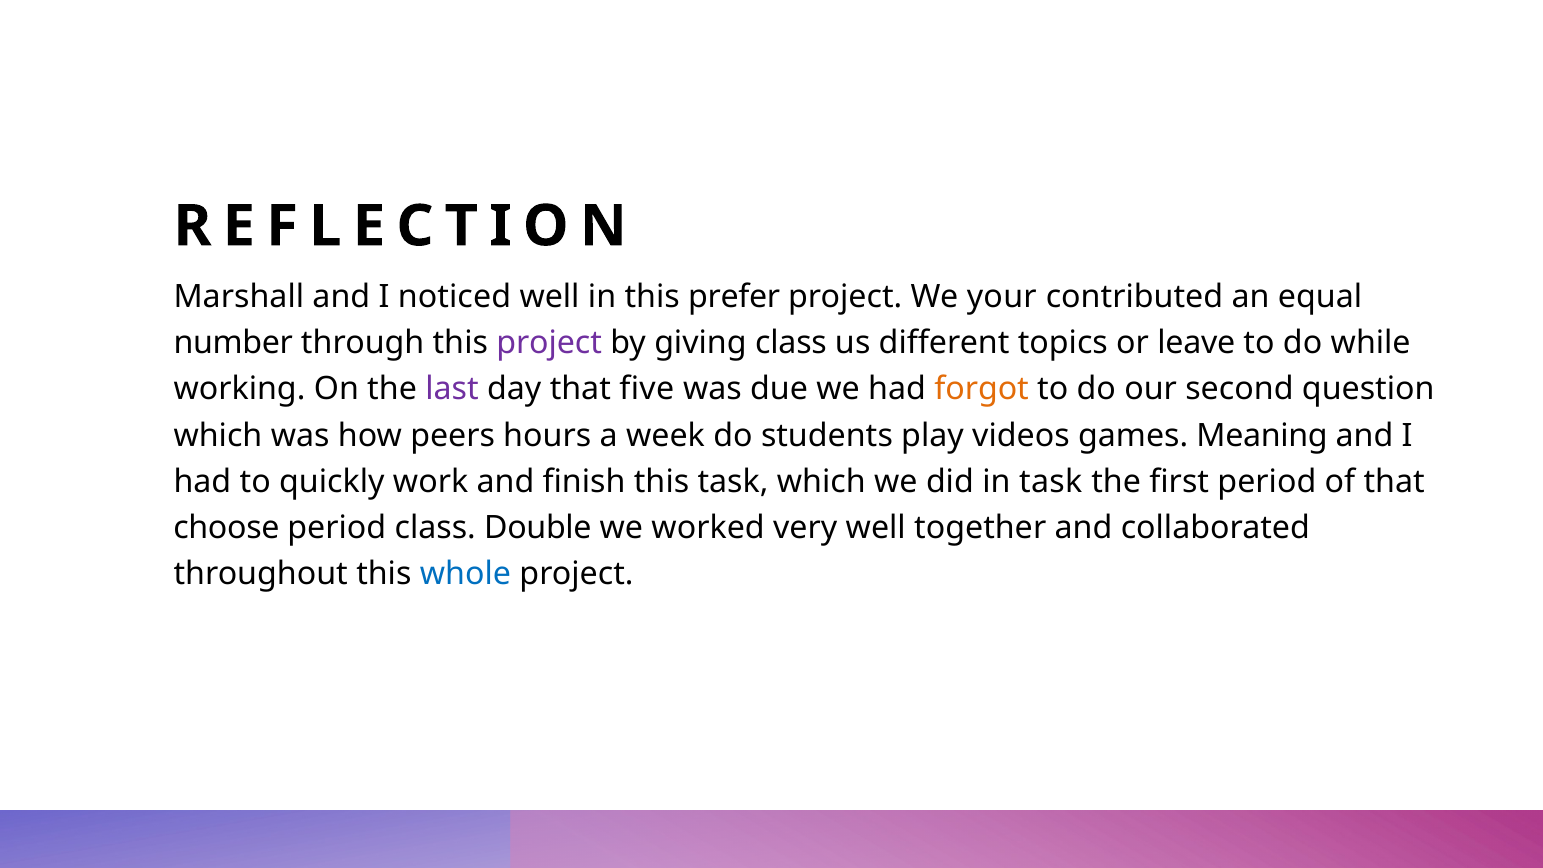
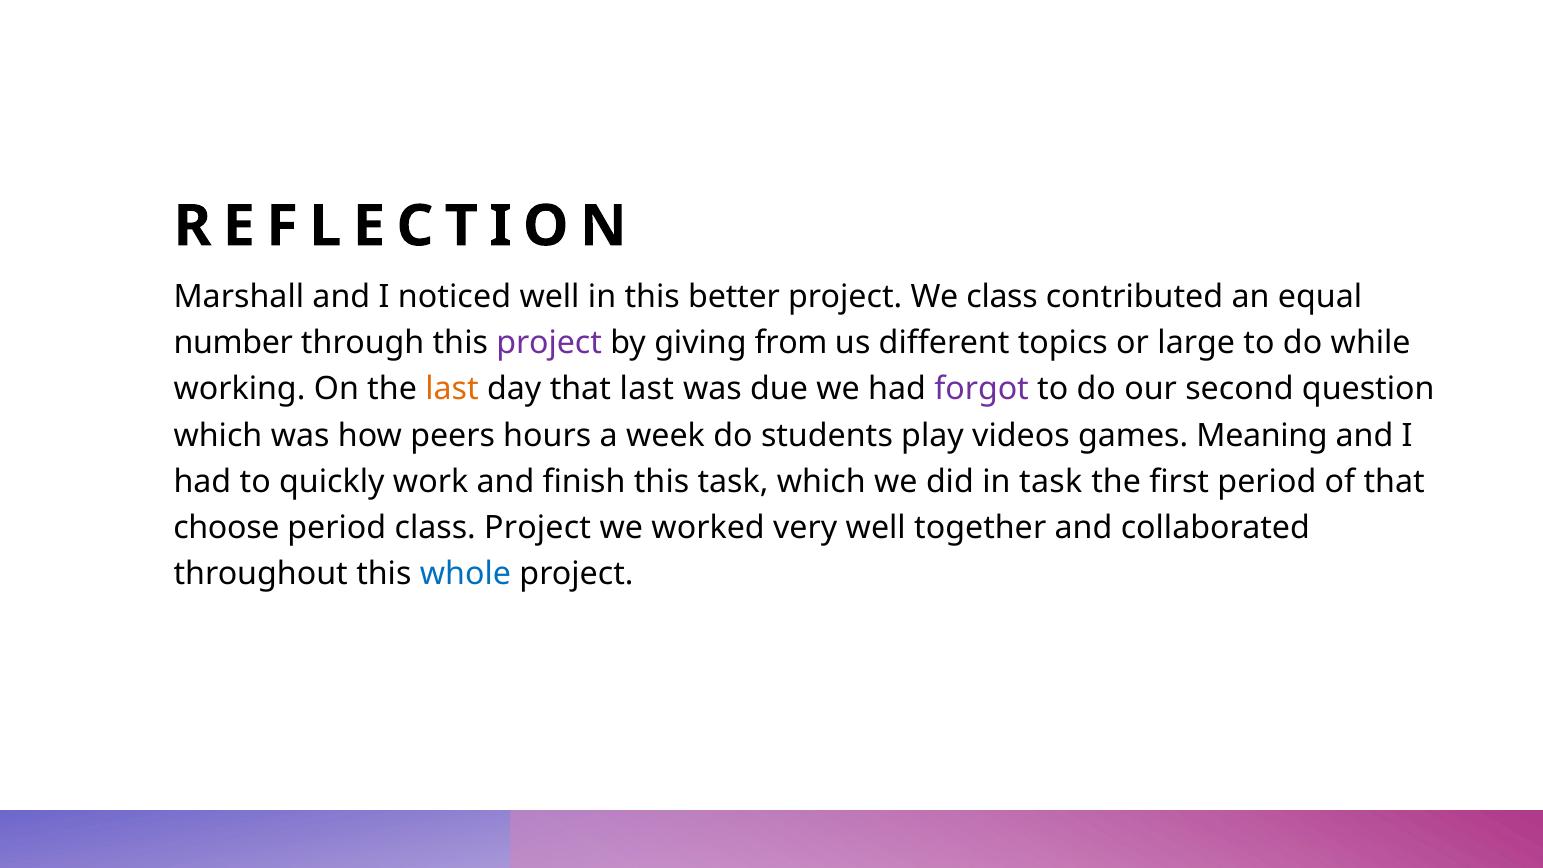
prefer: prefer -> better
We your: your -> class
giving class: class -> from
leave: leave -> large
last at (452, 389) colour: purple -> orange
that five: five -> last
forgot colour: orange -> purple
class Double: Double -> Project
